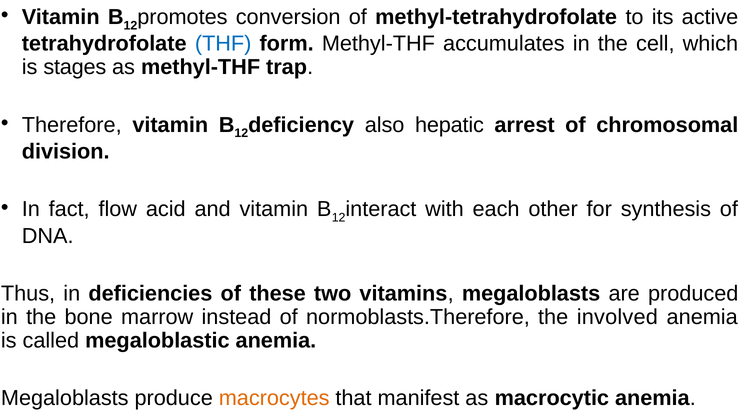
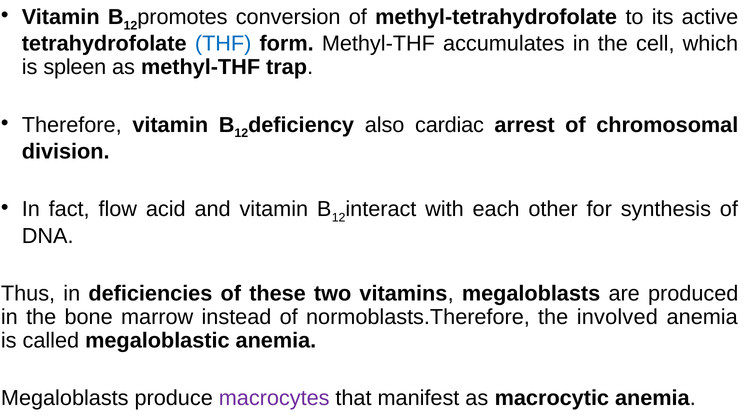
stages: stages -> spleen
hepatic: hepatic -> cardiac
macrocytes colour: orange -> purple
